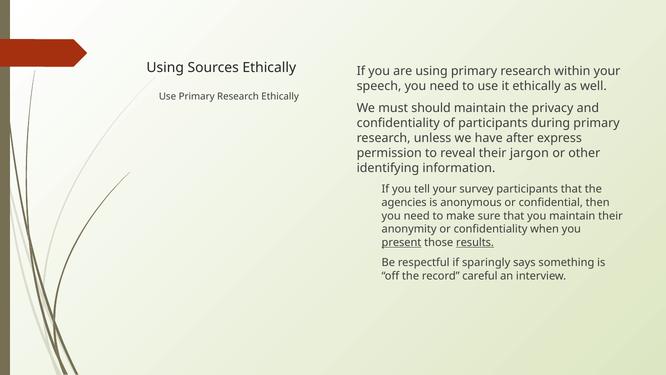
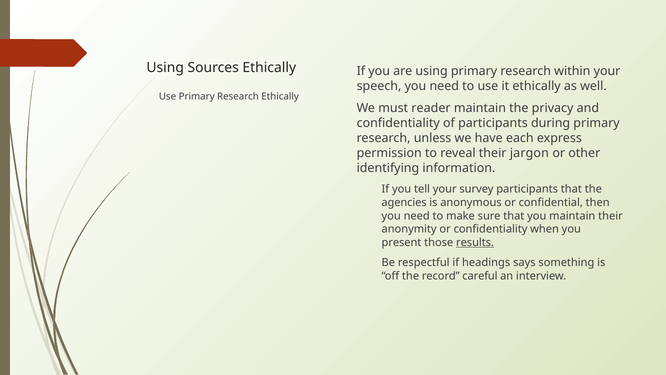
should: should -> reader
after: after -> each
present underline: present -> none
sparingly: sparingly -> headings
